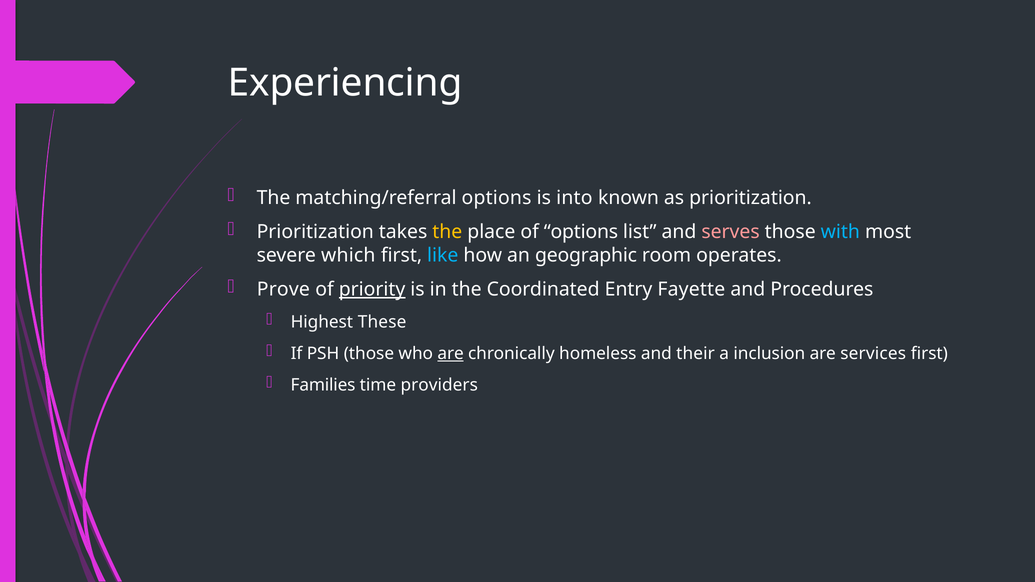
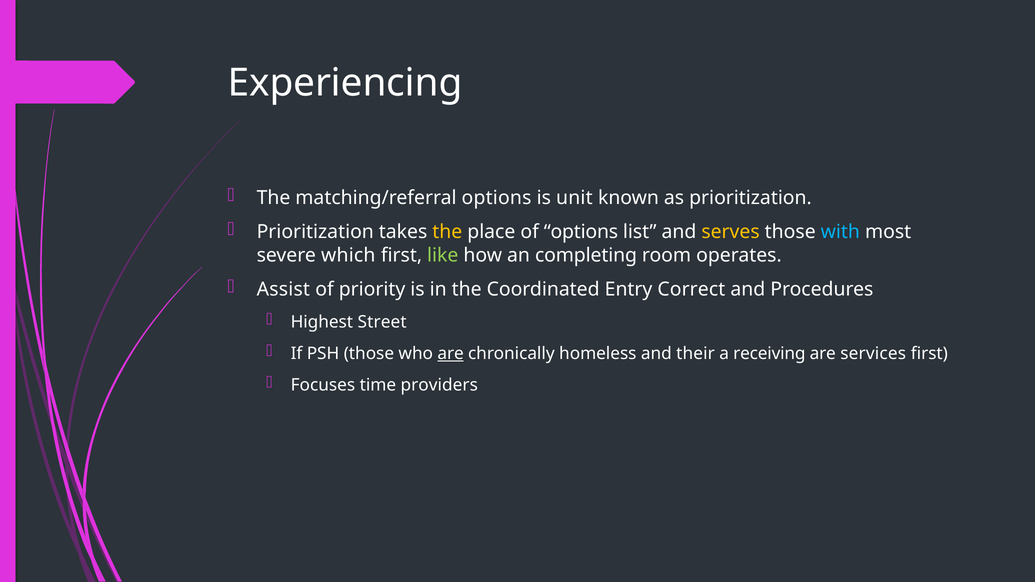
into: into -> unit
serves colour: pink -> yellow
like colour: light blue -> light green
geographic: geographic -> completing
Prove: Prove -> Assist
priority underline: present -> none
Fayette: Fayette -> Correct
These: These -> Street
inclusion: inclusion -> receiving
Families: Families -> Focuses
